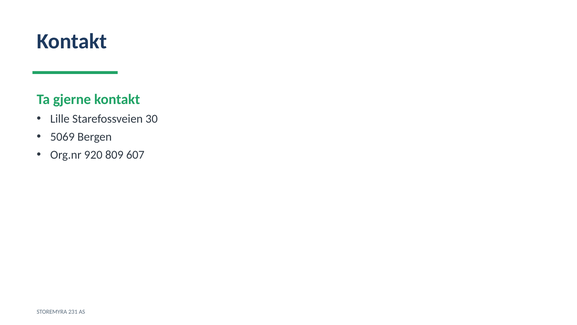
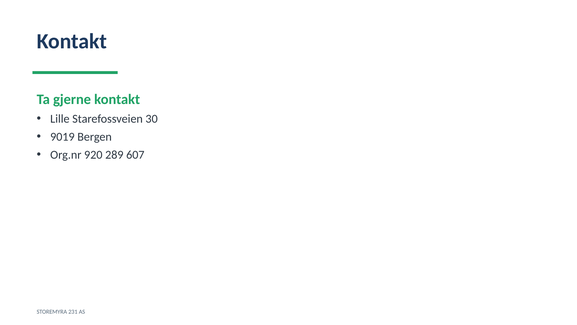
5069: 5069 -> 9019
809: 809 -> 289
